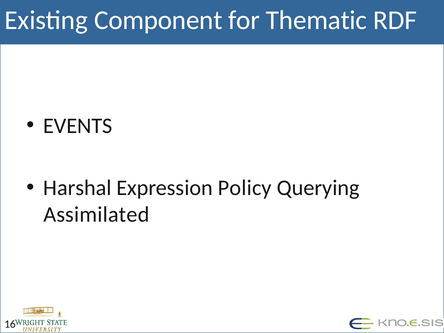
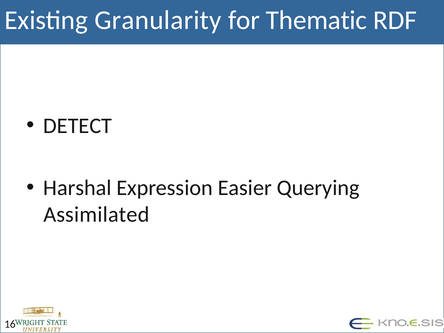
Component: Component -> Granularity
EVENTS: EVENTS -> DETECT
Policy: Policy -> Easier
